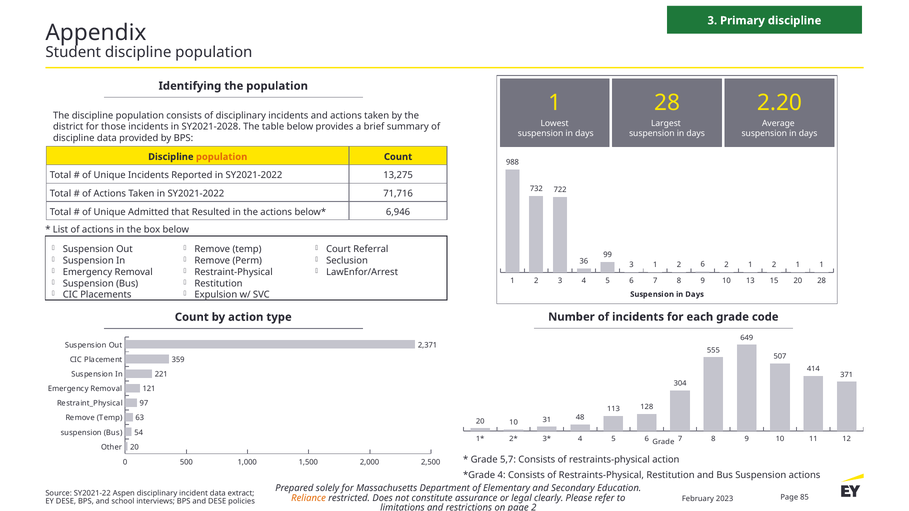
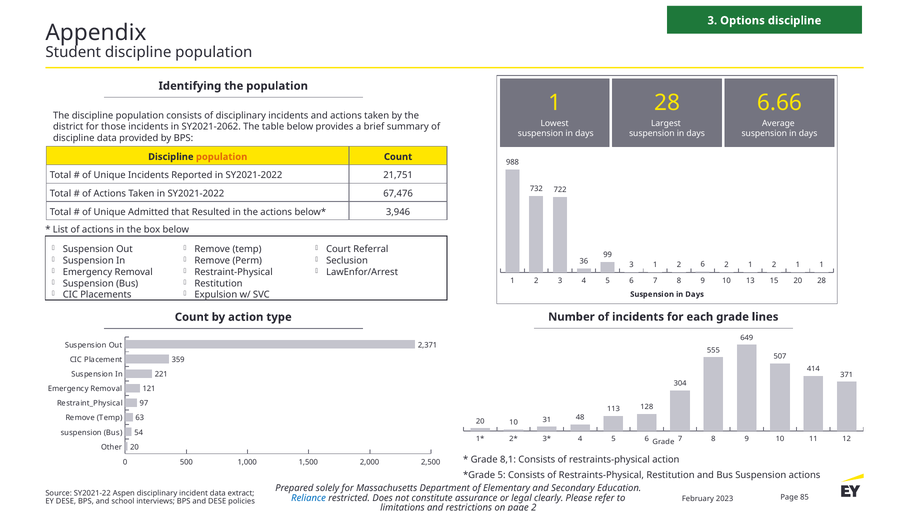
Primary: Primary -> Options
2.20: 2.20 -> 6.66
SY2021-2028: SY2021-2028 -> SY2021-2062
13,275: 13,275 -> 21,751
71,716: 71,716 -> 67,476
6,946: 6,946 -> 3,946
code: code -> lines
5,7: 5,7 -> 8,1
4 at (502, 475): 4 -> 5
Reliance colour: orange -> blue
